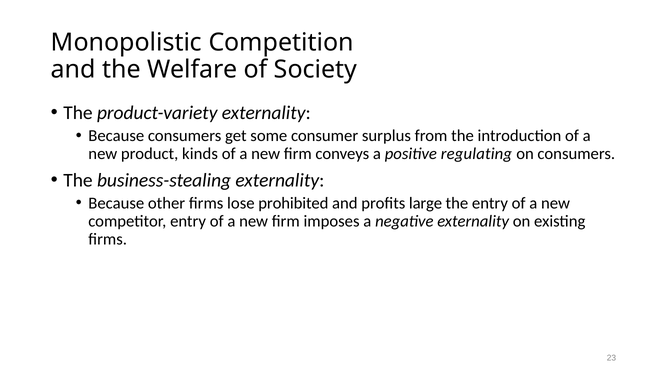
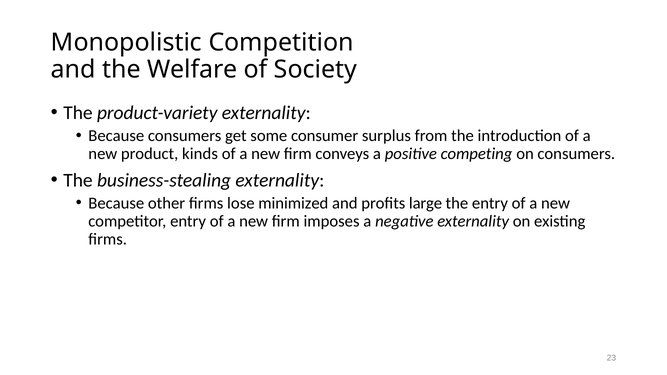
regulating: regulating -> competing
prohibited: prohibited -> minimized
